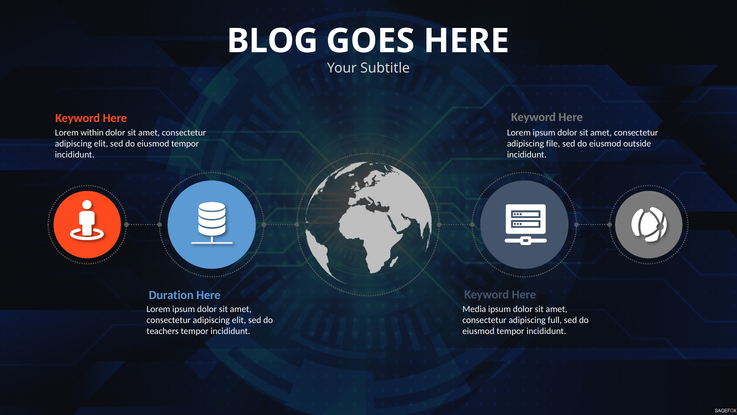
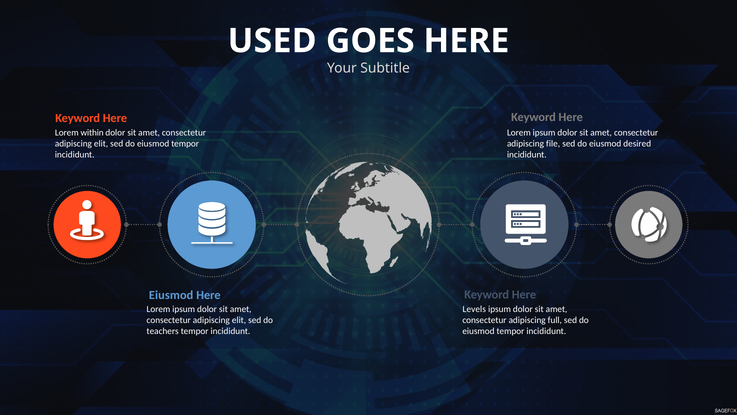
BLOG: BLOG -> USED
outside: outside -> desired
Duration at (171, 295): Duration -> Eiusmod
Media: Media -> Levels
